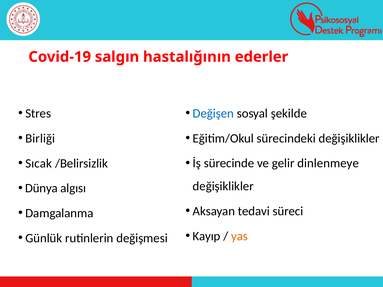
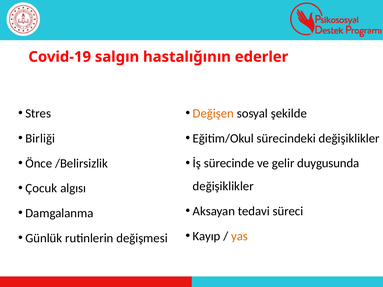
Değişen colour: blue -> orange
Sıcak: Sıcak -> Önce
dinlenmeye: dinlenmeye -> duygusunda
Dünya: Dünya -> Çocuk
